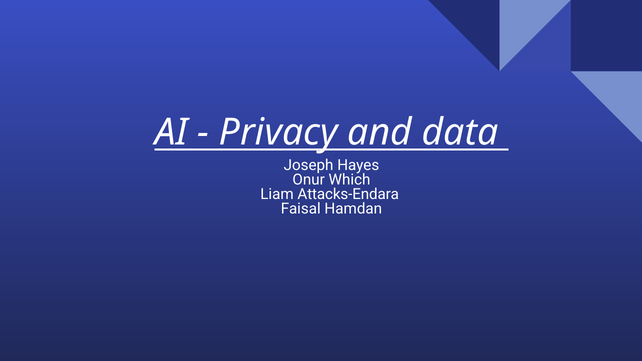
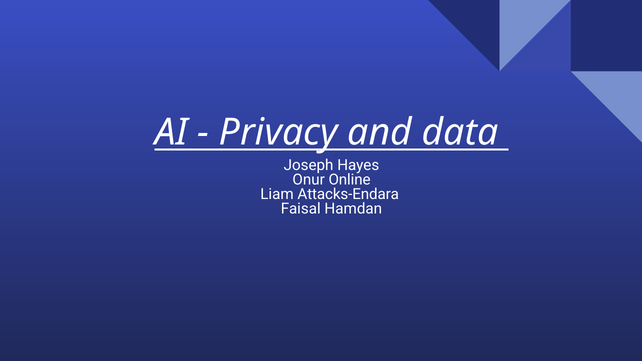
Which: Which -> Online
